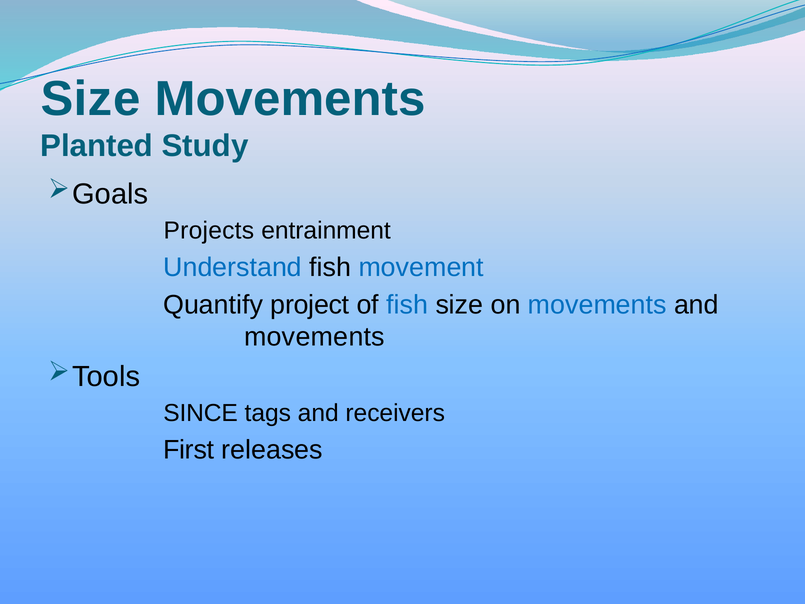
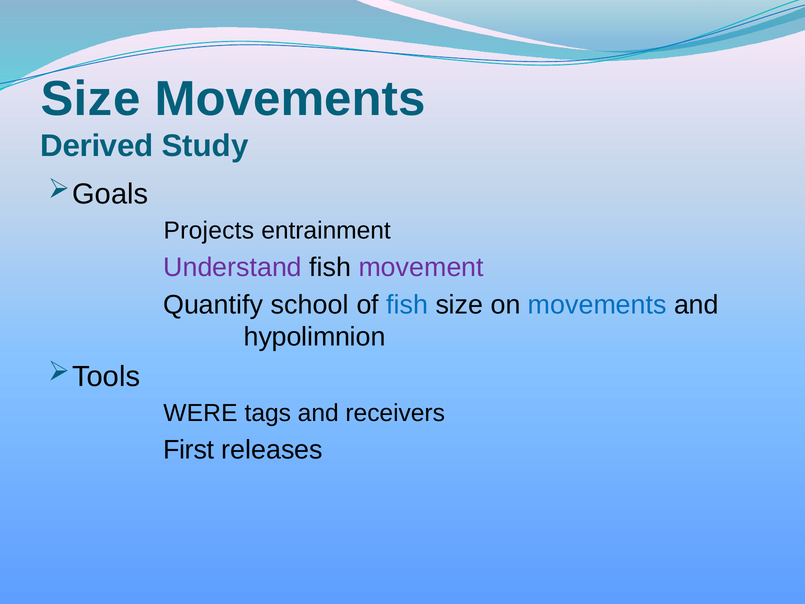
Planted: Planted -> Derived
Understand colour: blue -> purple
movement colour: blue -> purple
project: project -> school
movements at (314, 337): movements -> hypolimnion
SINCE: SINCE -> WERE
